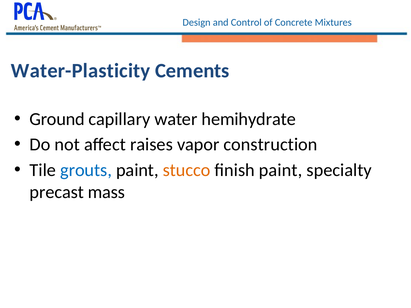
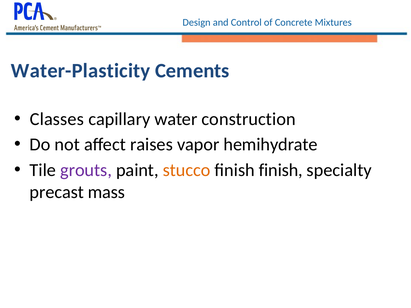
Ground: Ground -> Classes
hemihydrate: hemihydrate -> construction
construction: construction -> hemihydrate
grouts colour: blue -> purple
finish paint: paint -> finish
